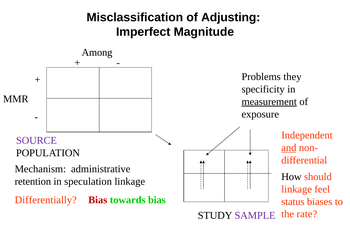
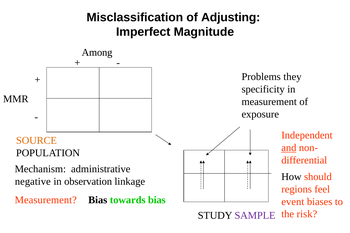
measurement at (269, 102) underline: present -> none
SOURCE colour: purple -> orange
retention: retention -> negative
speculation: speculation -> observation
linkage at (297, 189): linkage -> regions
Differentially at (46, 200): Differentially -> Measurement
Bias at (98, 200) colour: red -> black
status: status -> event
rate: rate -> risk
